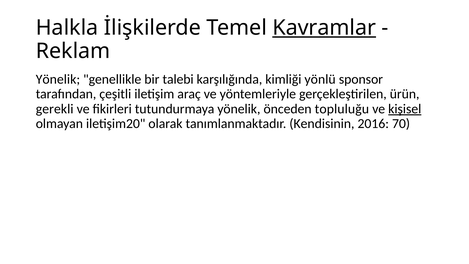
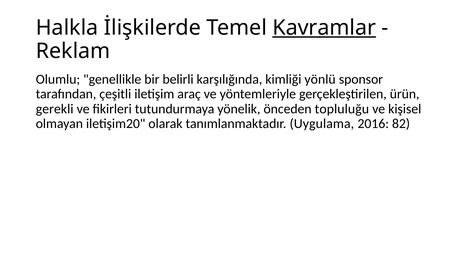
Yönelik at (58, 79): Yönelik -> Olumlu
talebi: talebi -> belirli
kişisel underline: present -> none
Kendisinin: Kendisinin -> Uygulama
70: 70 -> 82
